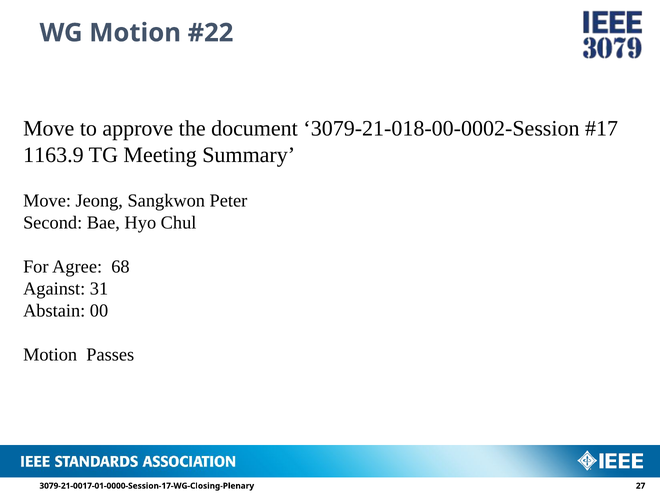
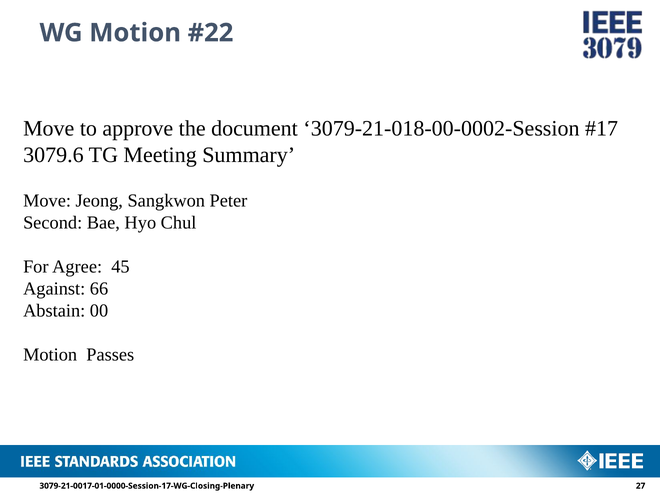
1163.9: 1163.9 -> 3079.6
68: 68 -> 45
31: 31 -> 66
